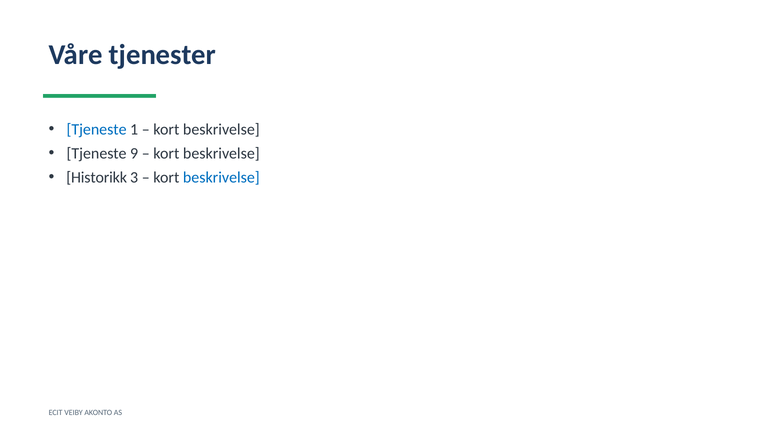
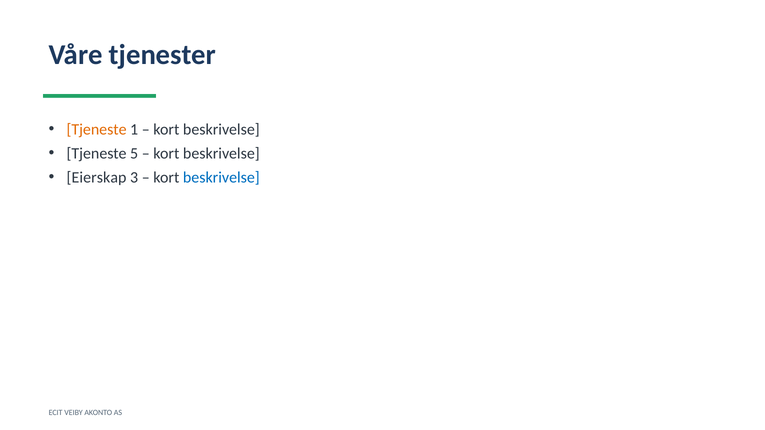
Tjeneste at (97, 130) colour: blue -> orange
9: 9 -> 5
Historikk: Historikk -> Eierskap
